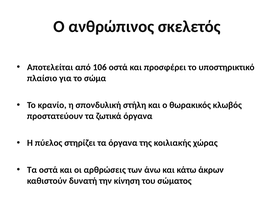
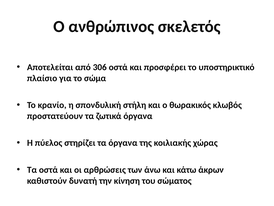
106: 106 -> 306
